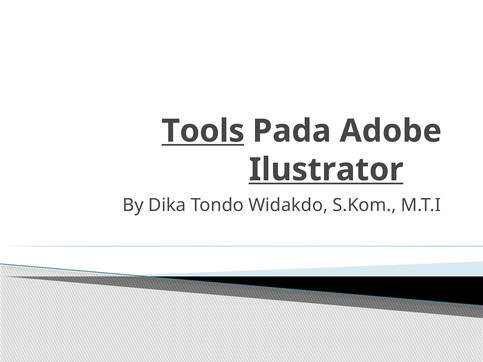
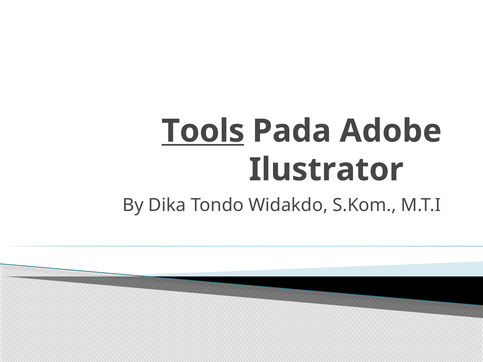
Ilustrator underline: present -> none
